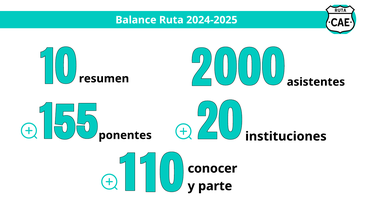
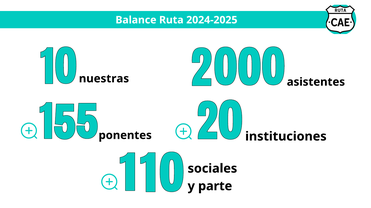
resumen: resumen -> nuestras
conocer: conocer -> sociales
